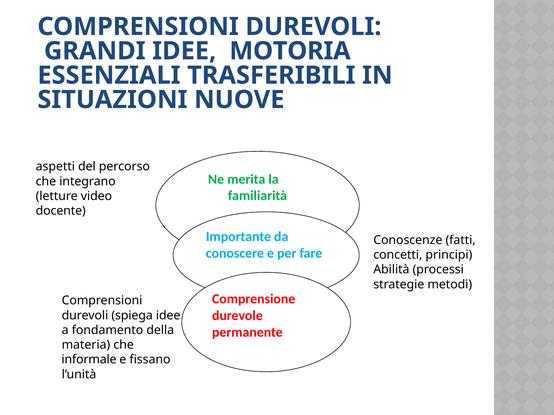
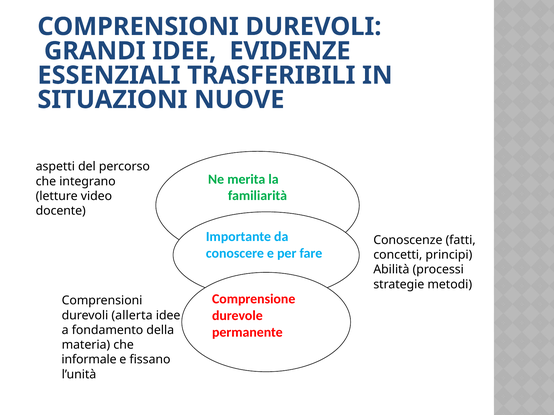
MOTORIA: MOTORIA -> EVIDENZE
spiega: spiega -> allerta
